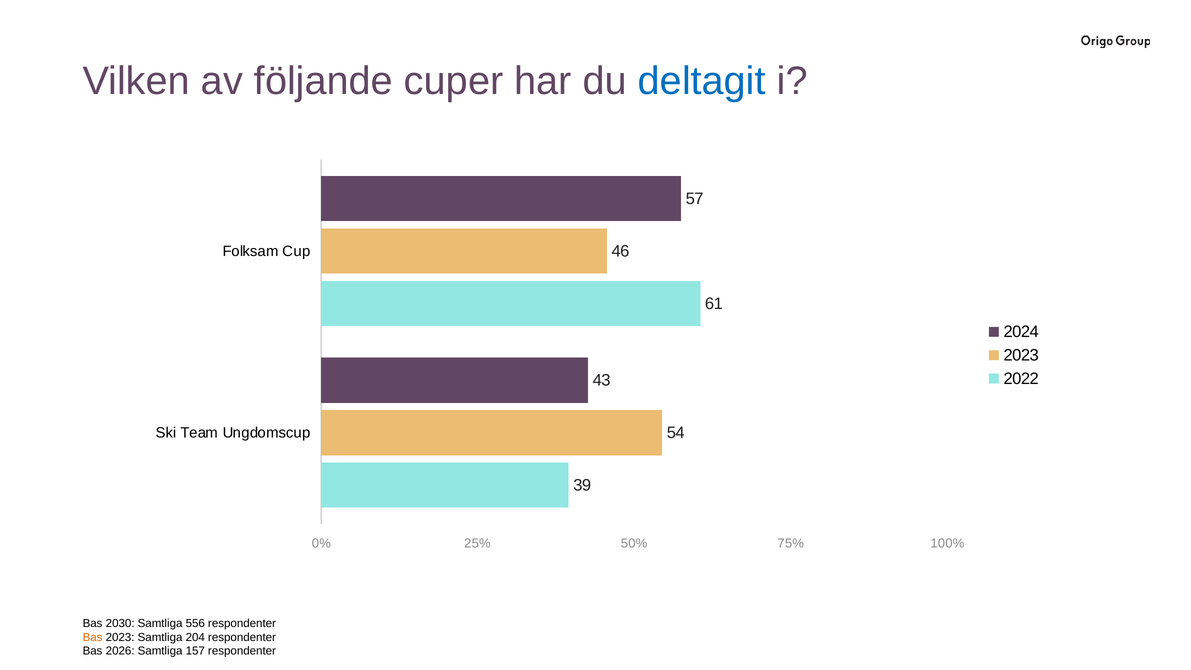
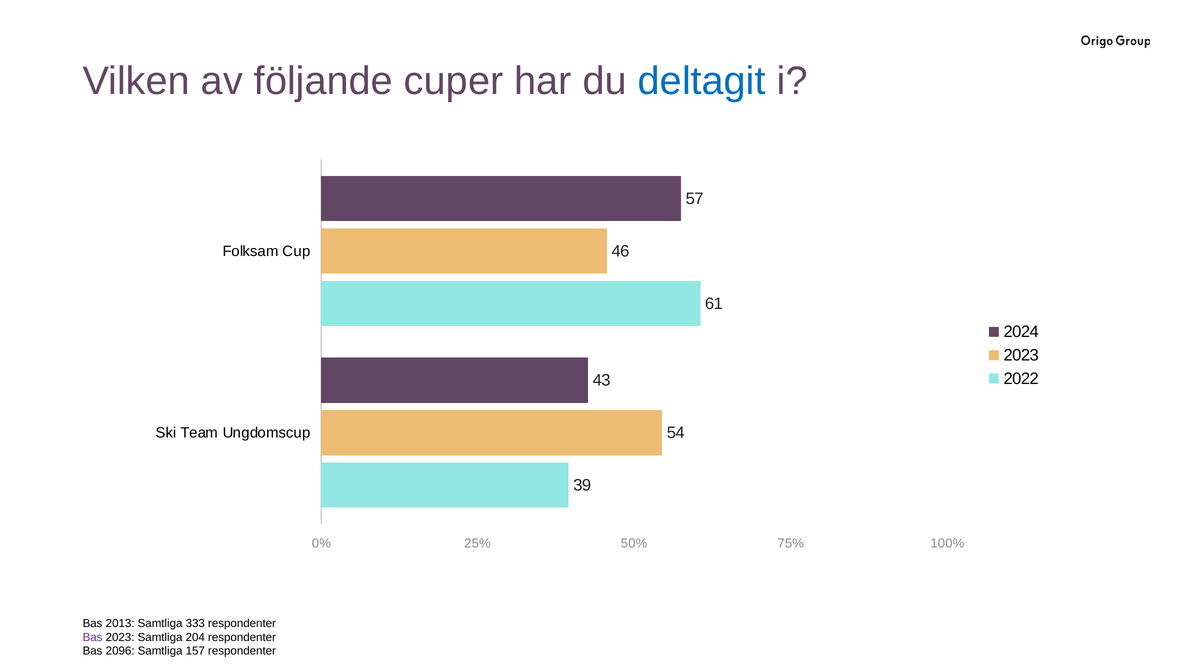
2030: 2030 -> 2013
556: 556 -> 333
Bas at (93, 637) colour: orange -> purple
2026: 2026 -> 2096
